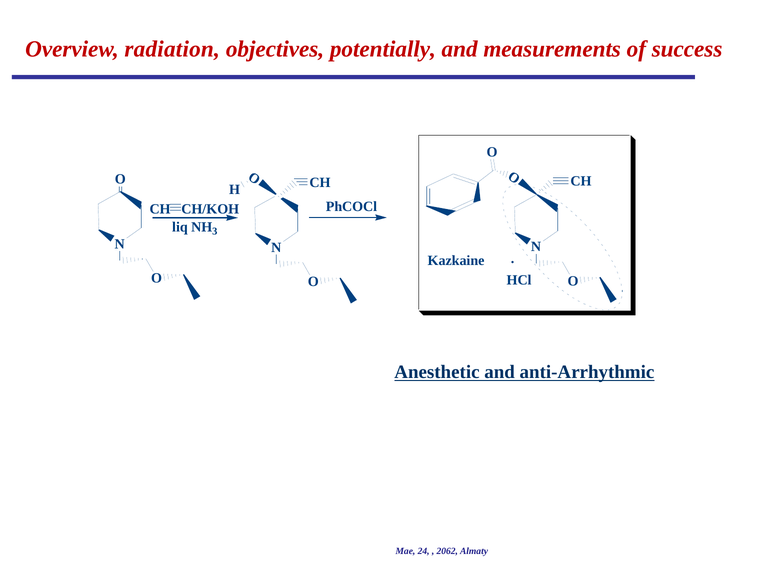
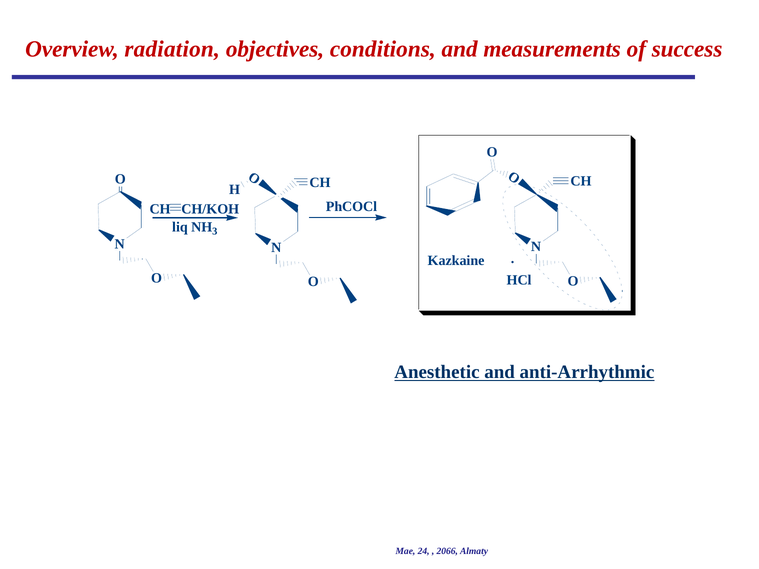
potentially: potentially -> conditions
2062: 2062 -> 2066
